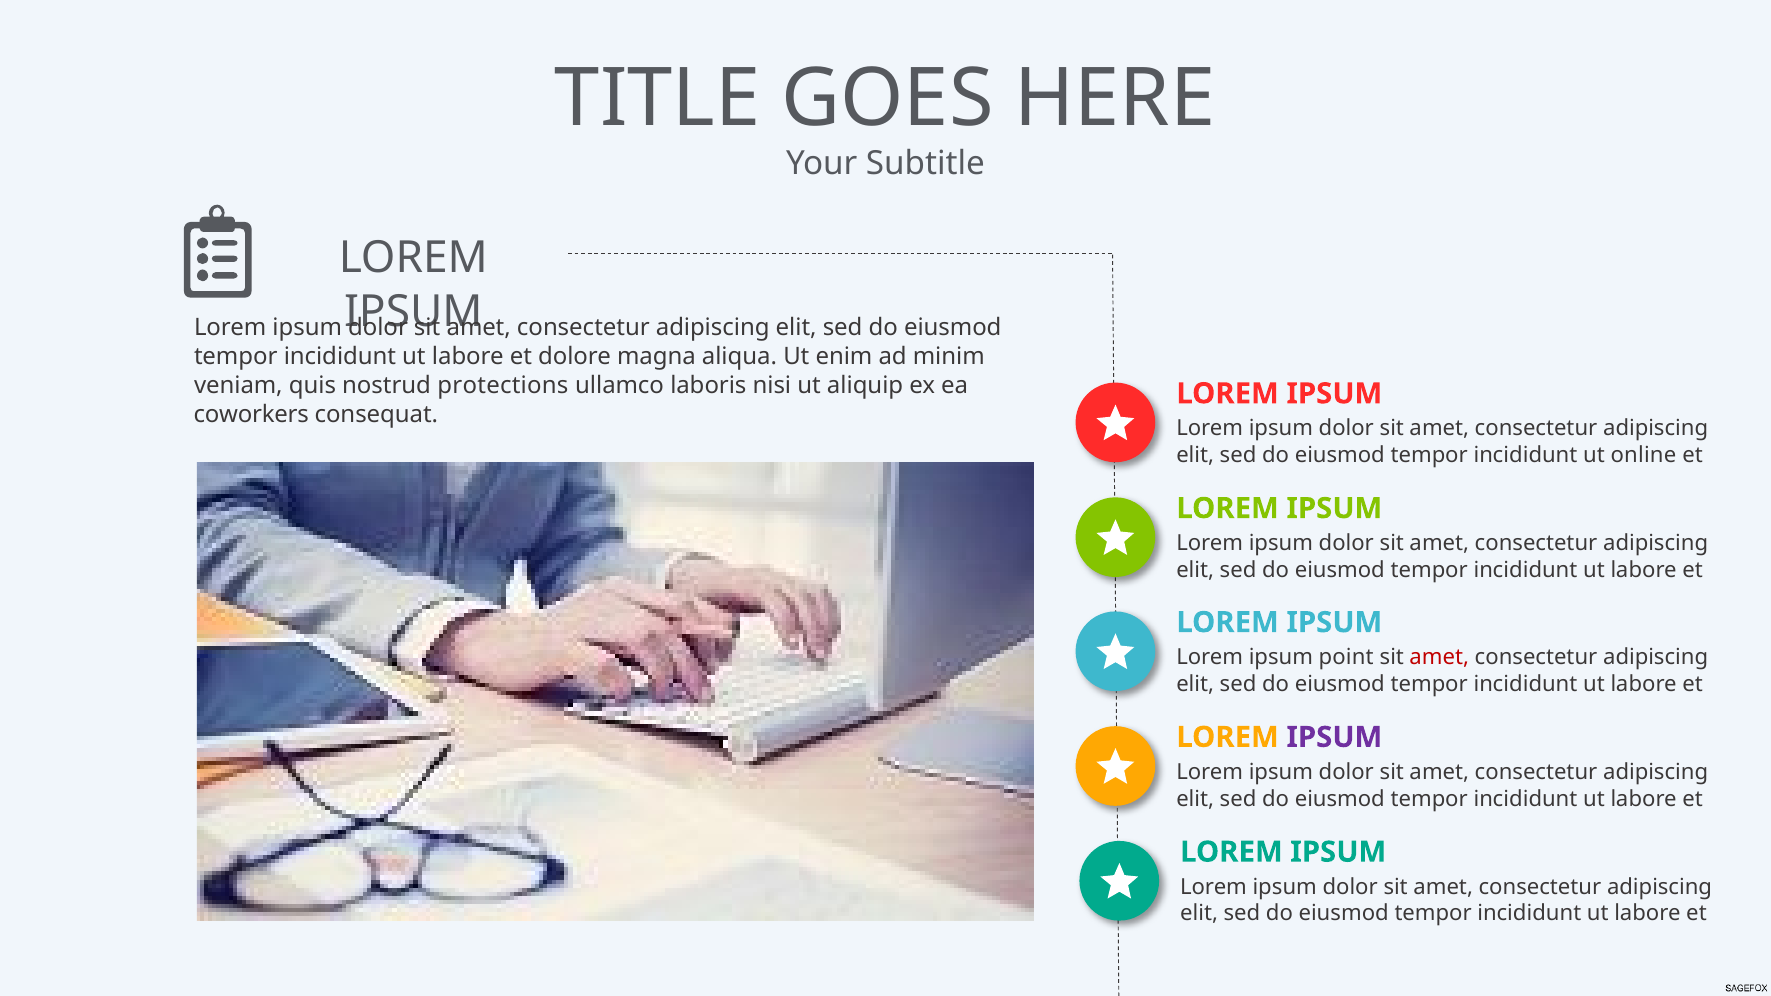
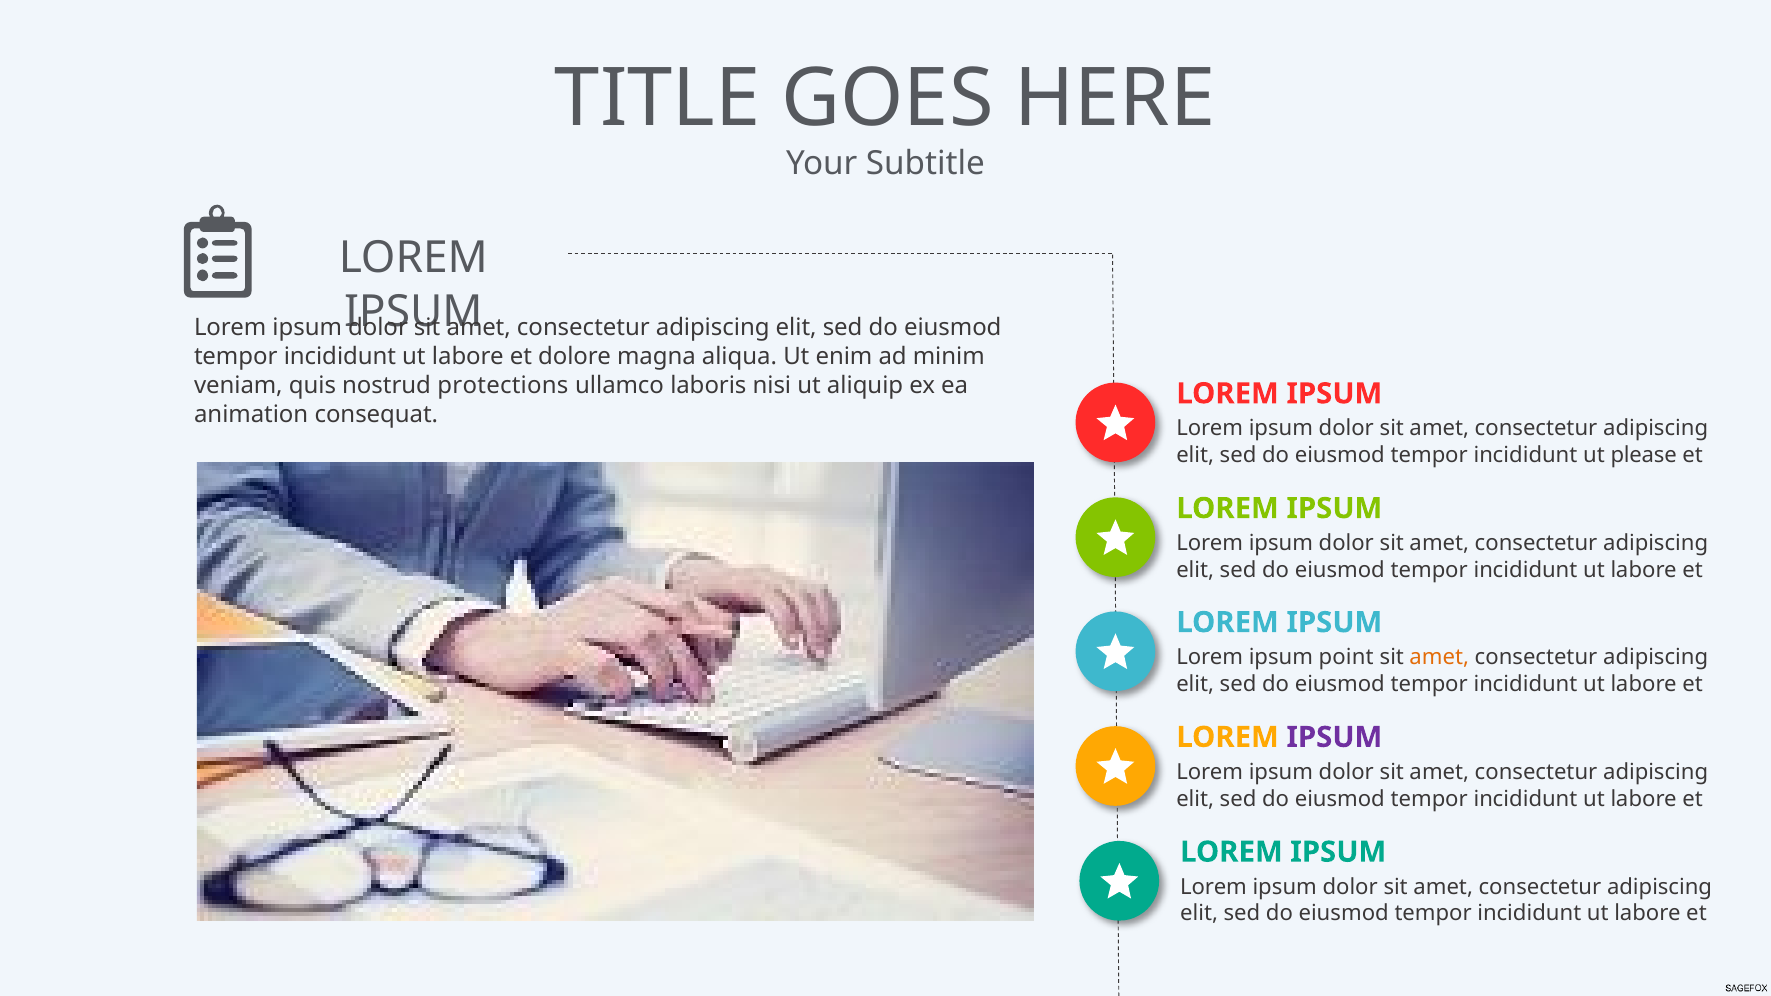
coworkers: coworkers -> animation
online: online -> please
amet at (1439, 657) colour: red -> orange
